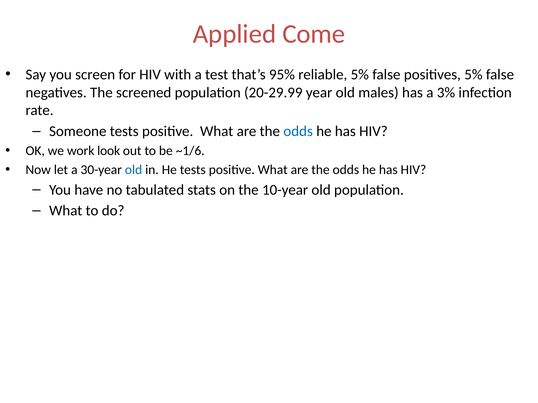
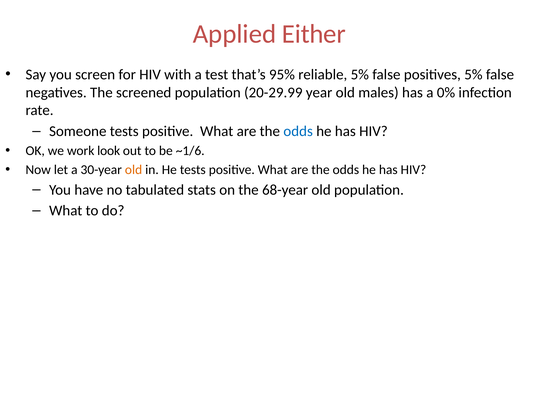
Come: Come -> Either
3%: 3% -> 0%
old at (134, 170) colour: blue -> orange
10-year: 10-year -> 68-year
